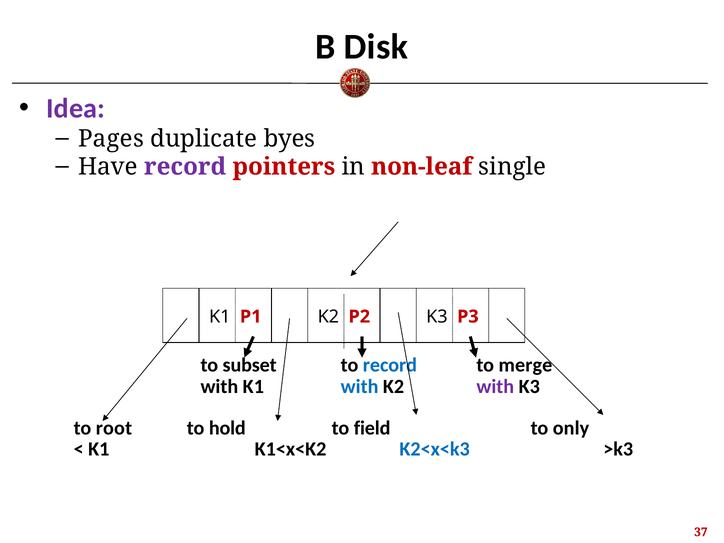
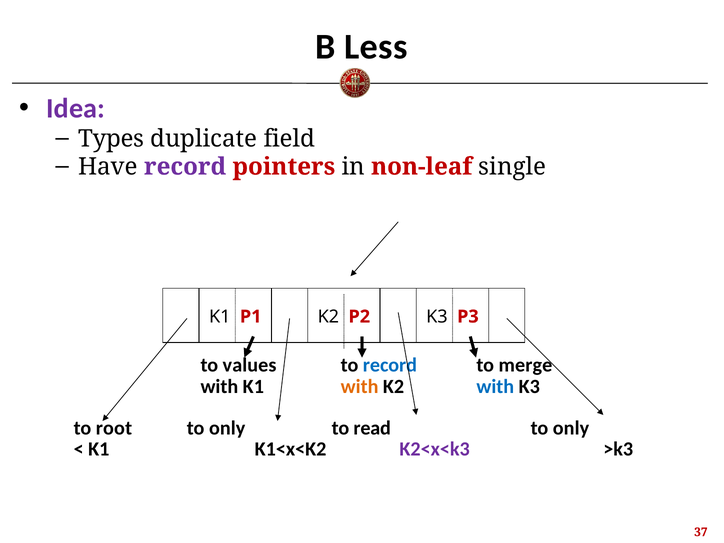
Disk: Disk -> Less
Pages: Pages -> Types
byes: byes -> field
subset: subset -> values
with at (360, 386) colour: blue -> orange
with at (495, 386) colour: purple -> blue
hold at (227, 428): hold -> only
field: field -> read
K2<x<k3 colour: blue -> purple
